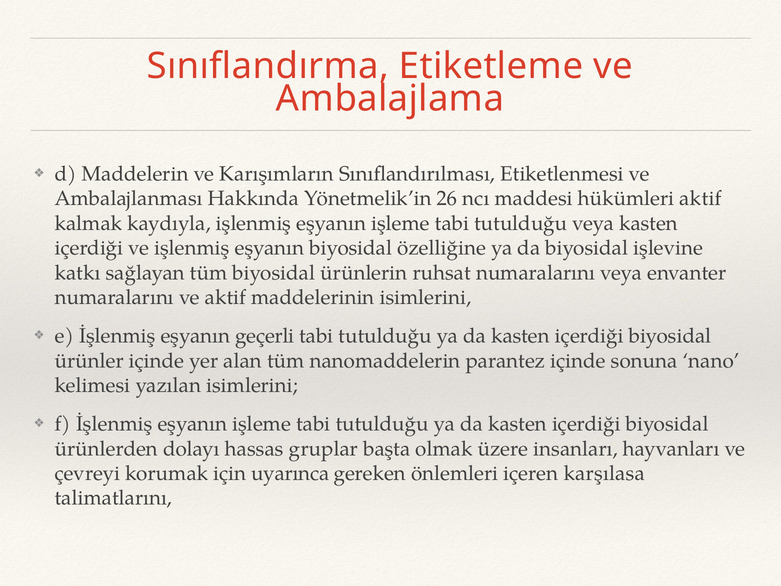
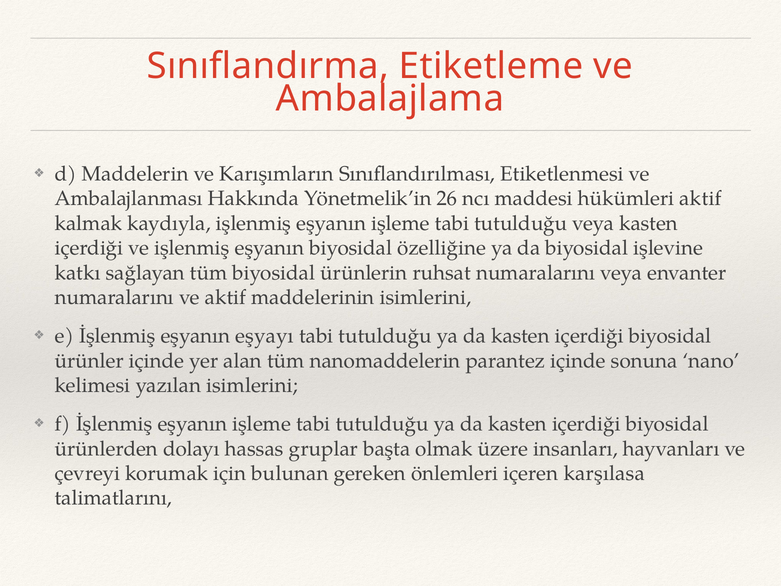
geçerli: geçerli -> eşyayı
uyarınca: uyarınca -> bulunan
